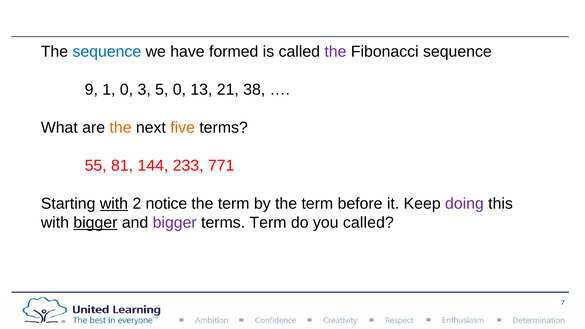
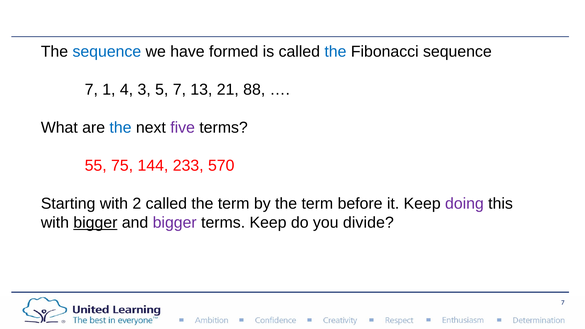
the at (335, 52) colour: purple -> blue
9 at (91, 90): 9 -> 7
1 0: 0 -> 4
5 0: 0 -> 7
38: 38 -> 88
the at (120, 128) colour: orange -> blue
five colour: orange -> purple
81: 81 -> 75
771: 771 -> 570
with at (114, 204) underline: present -> none
2 notice: notice -> called
terms Term: Term -> Keep
you called: called -> divide
